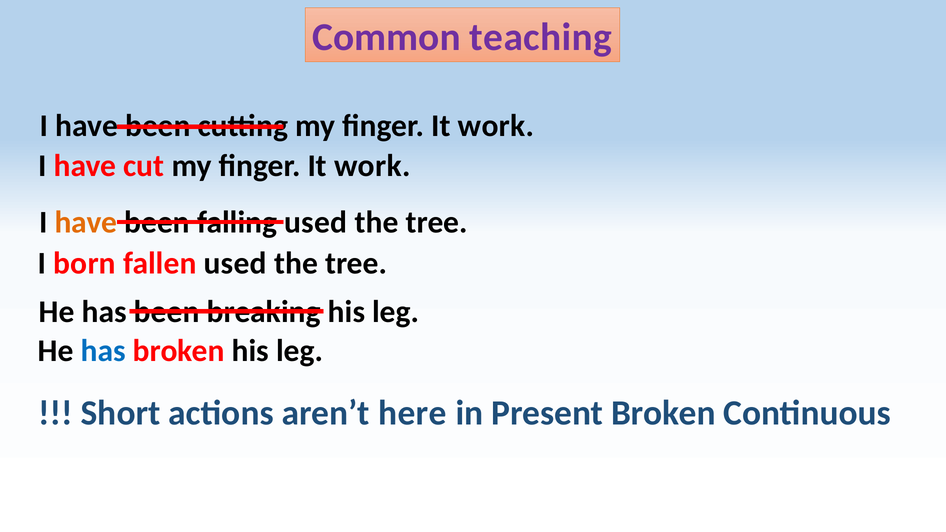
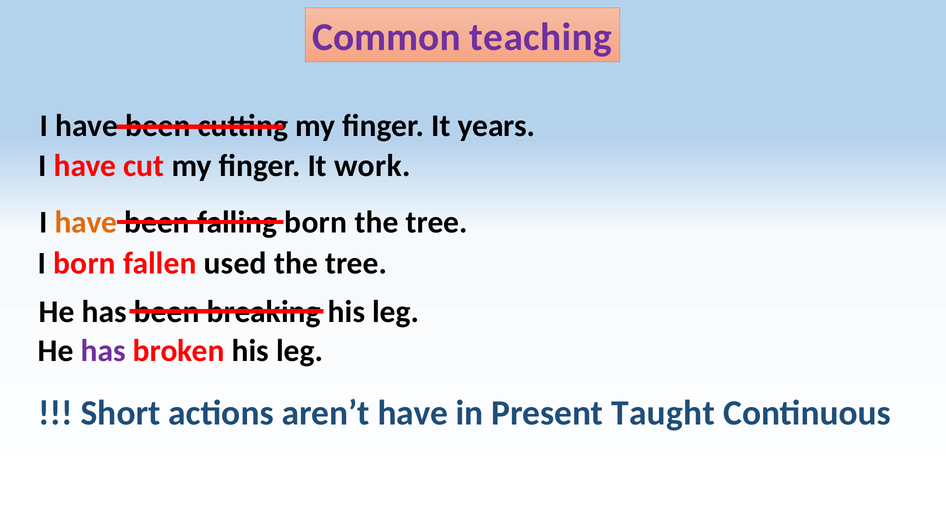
work at (496, 126): work -> years
used at (316, 222): used -> born
has at (103, 351) colour: blue -> purple
aren’t here: here -> have
Present Broken: Broken -> Taught
